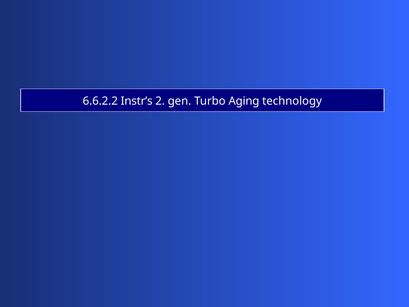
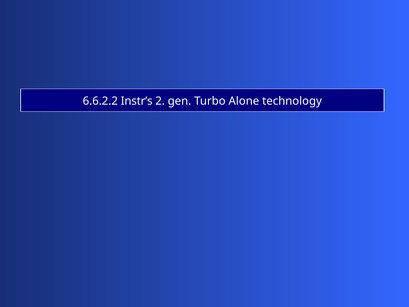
Aging: Aging -> Alone
